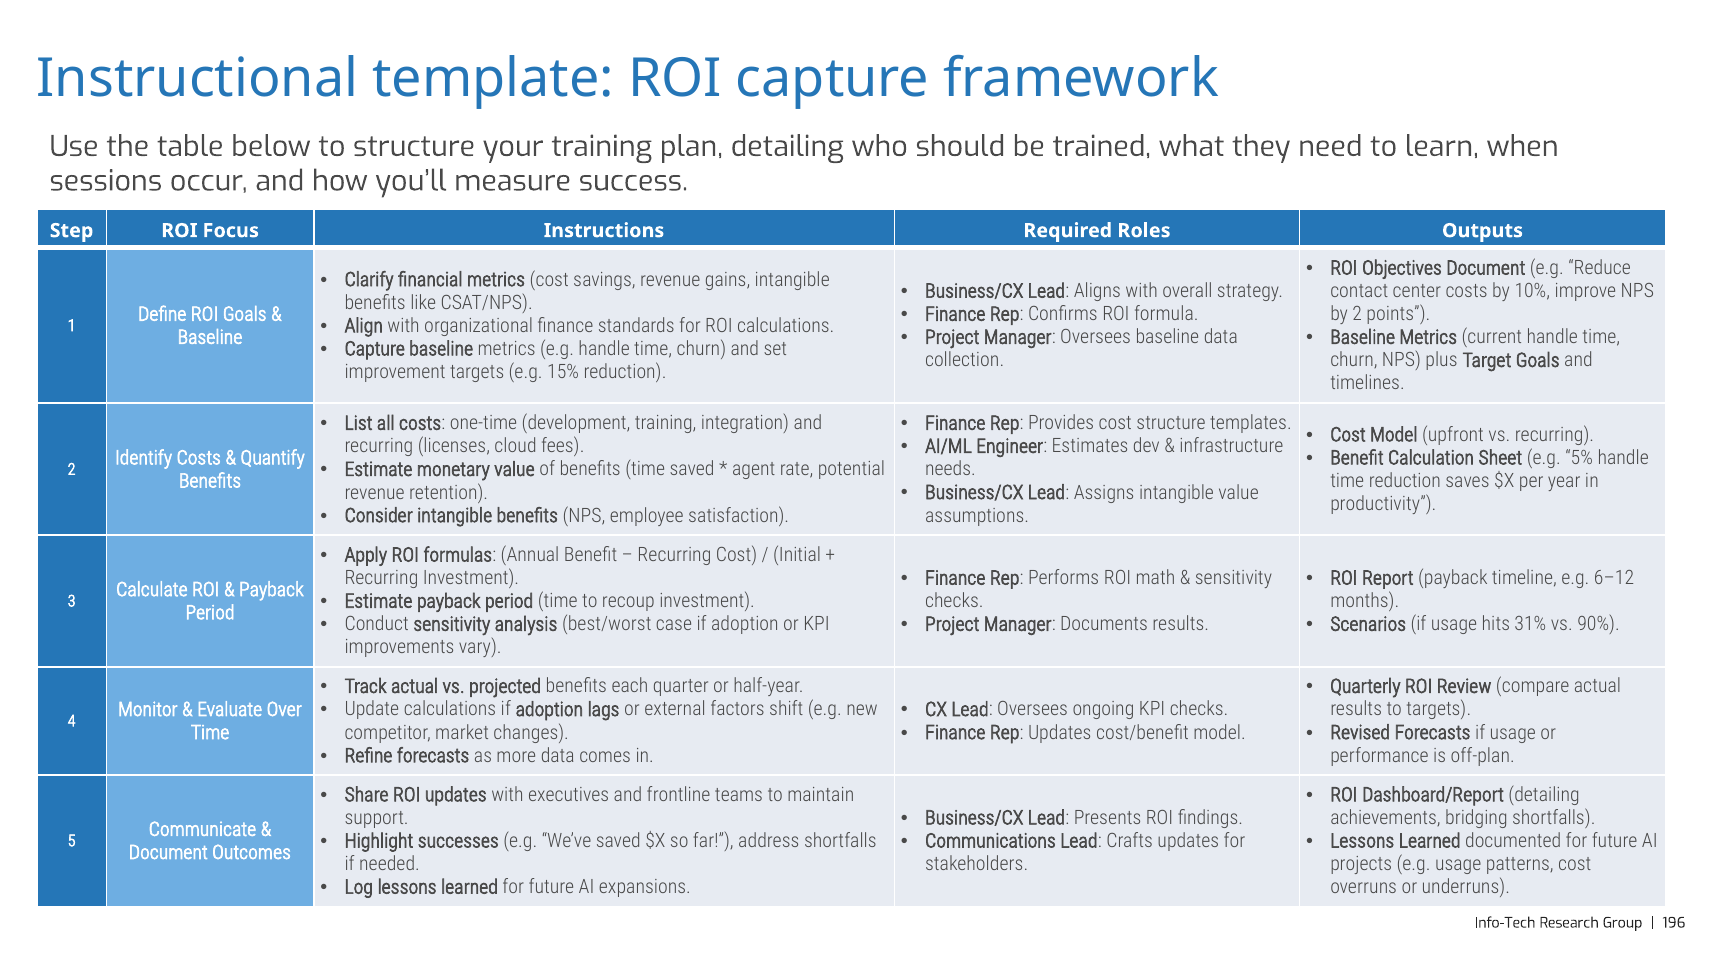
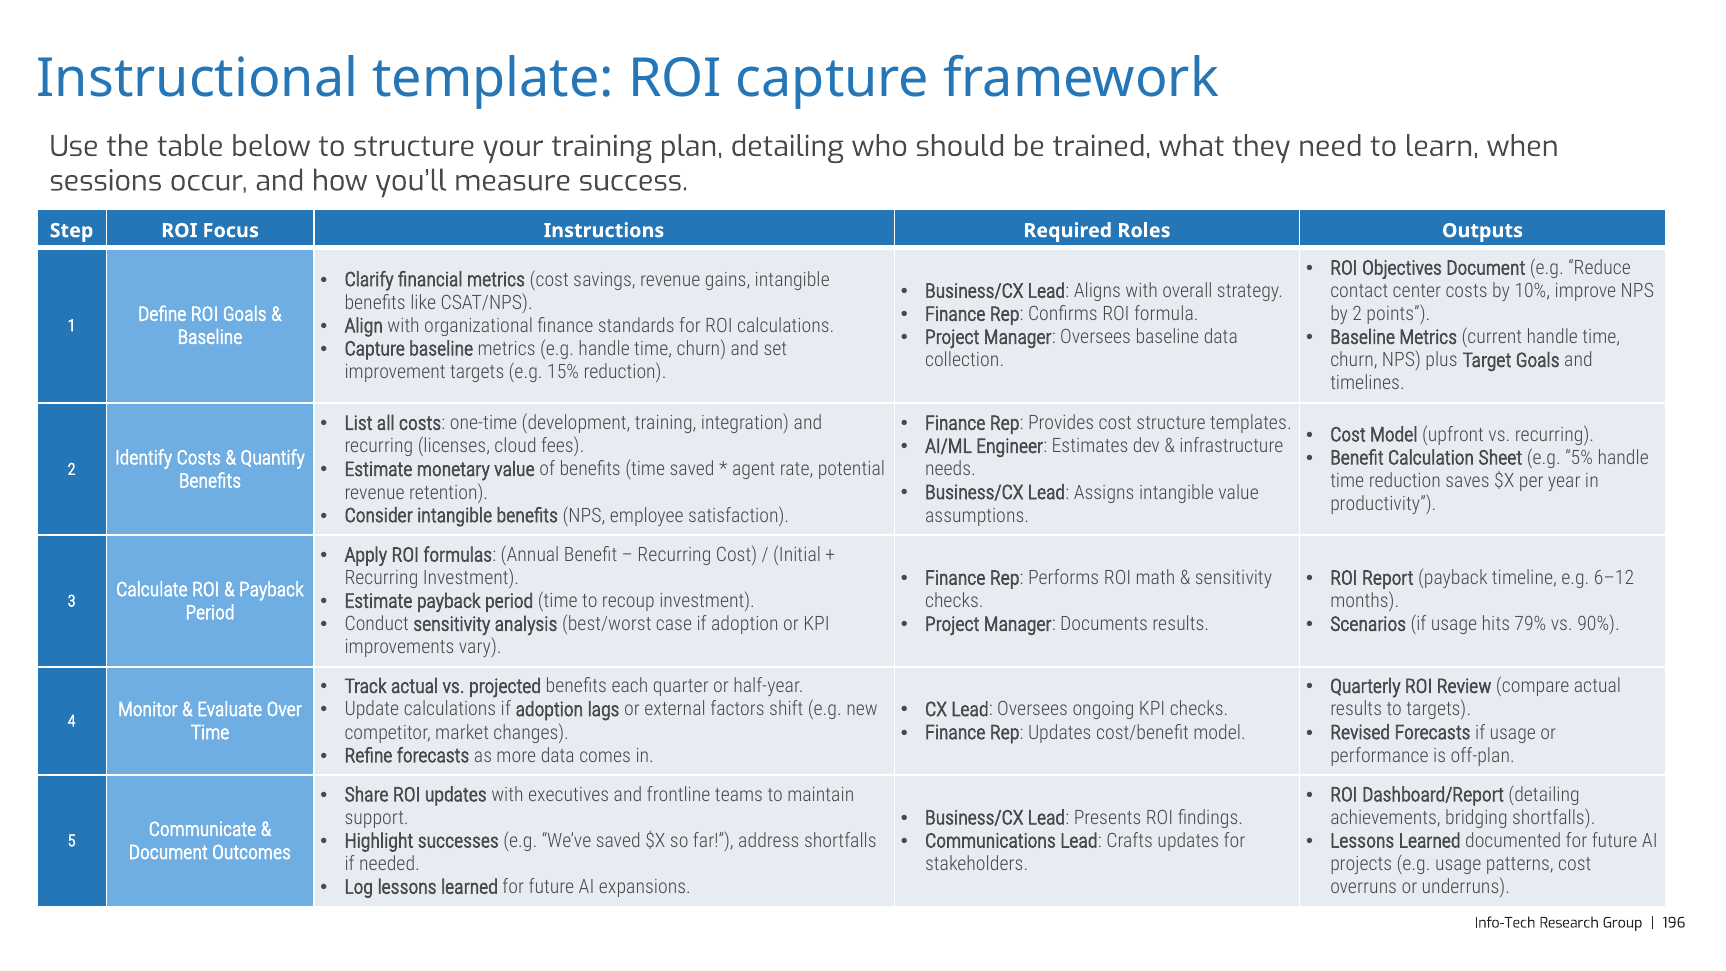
31%: 31% -> 79%
